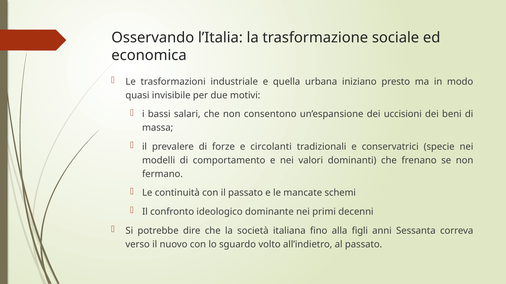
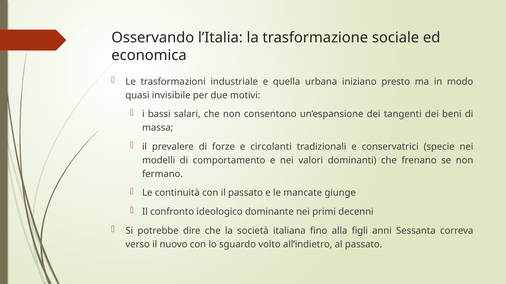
uccisioni: uccisioni -> tangenti
schemi: schemi -> giunge
